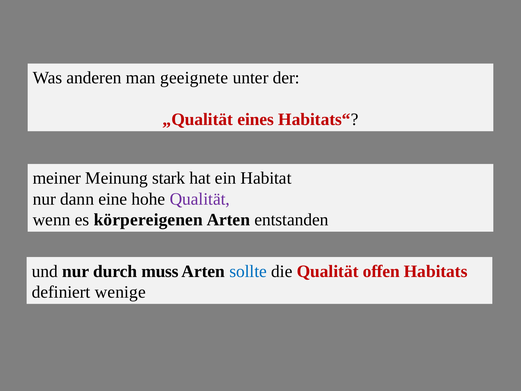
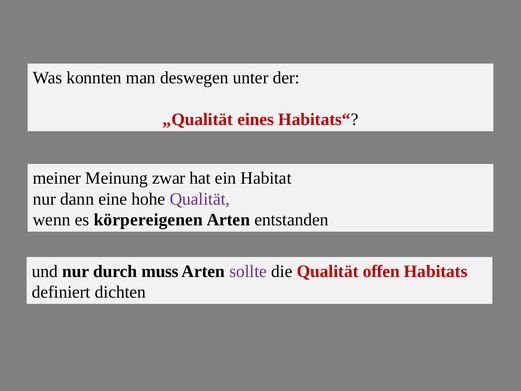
anderen: anderen -> konnten
geeignete: geeignete -> deswegen
stark: stark -> zwar
sollte colour: blue -> purple
wenige: wenige -> dichten
